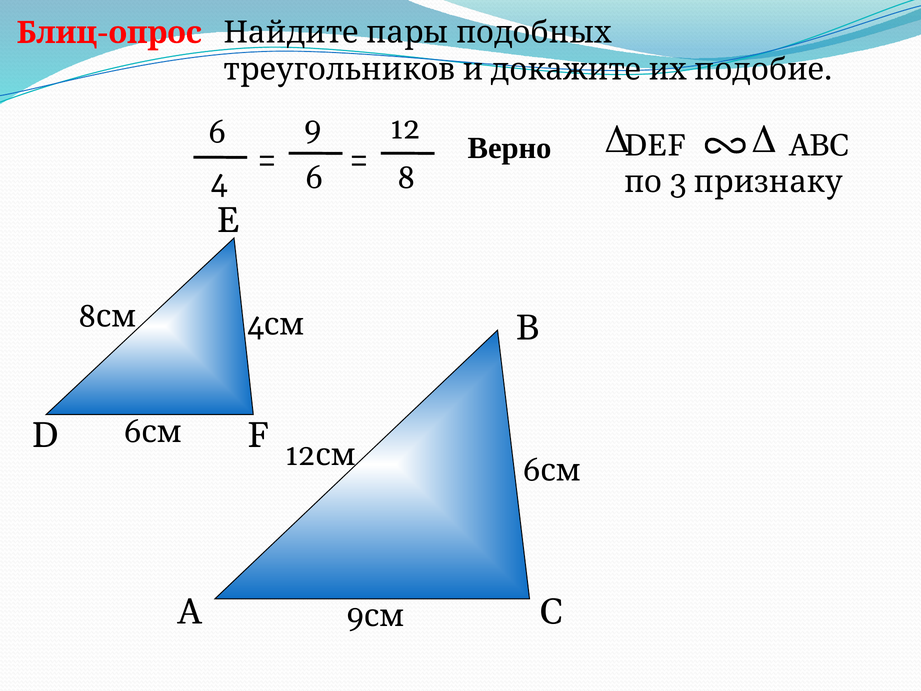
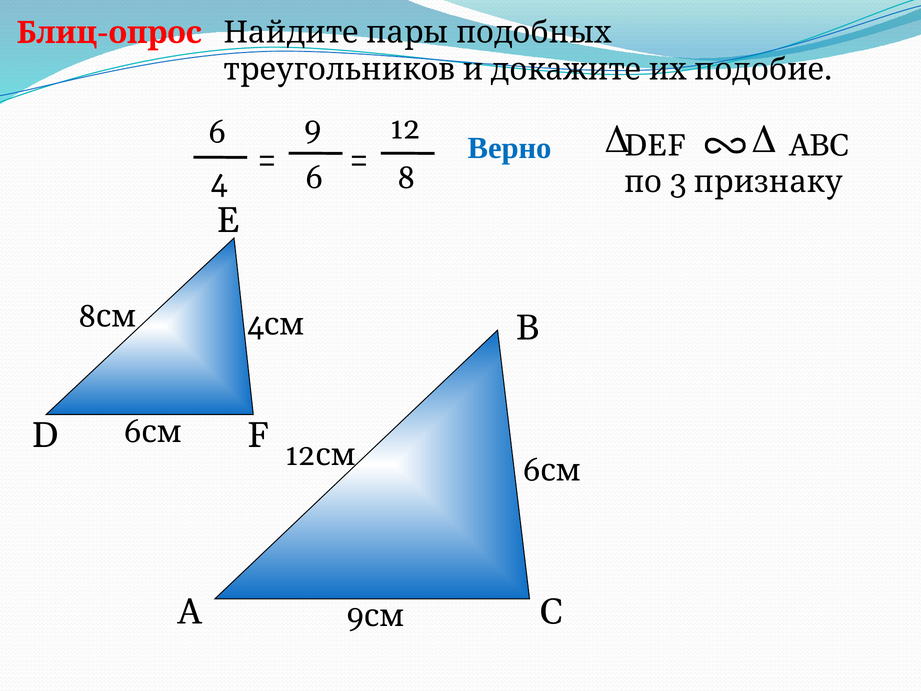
Верно colour: black -> blue
